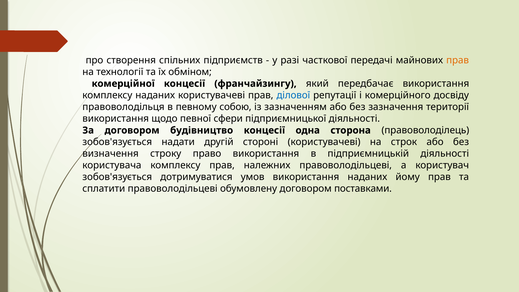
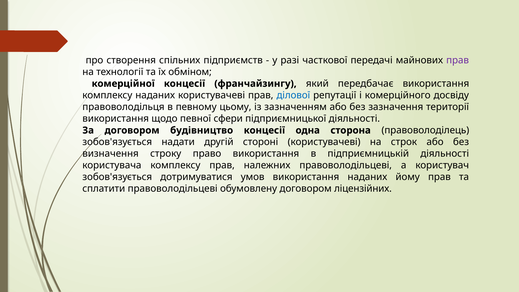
прав at (458, 60) colour: orange -> purple
собою: собою -> цьому
поставками: поставками -> ліцензійних
